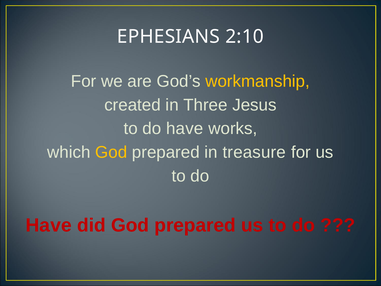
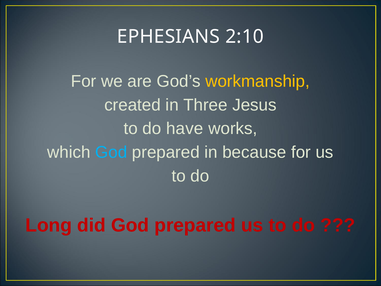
God at (111, 152) colour: yellow -> light blue
treasure: treasure -> because
Have at (49, 225): Have -> Long
